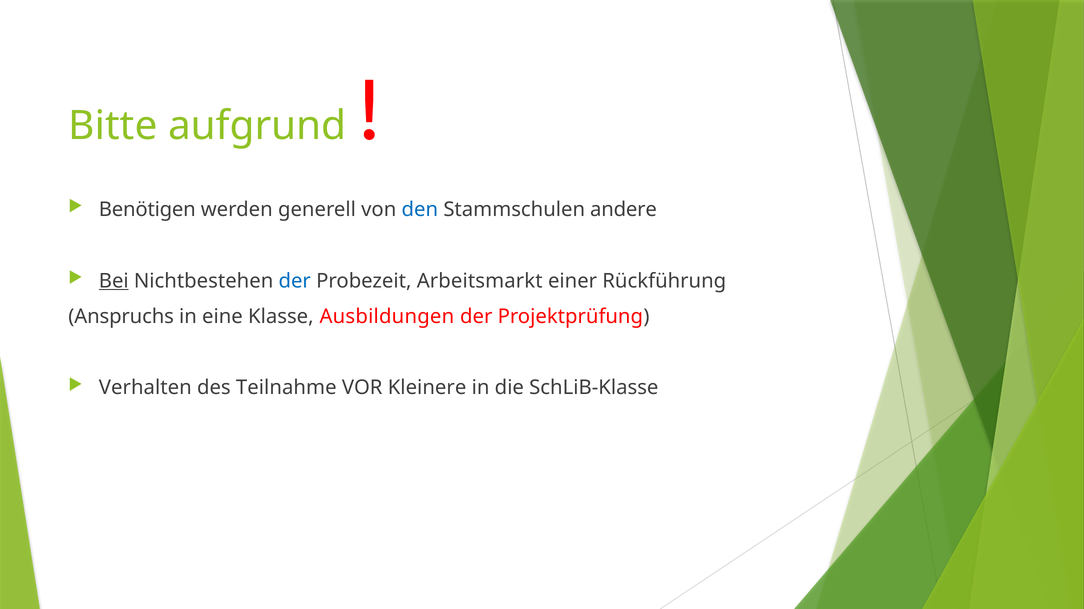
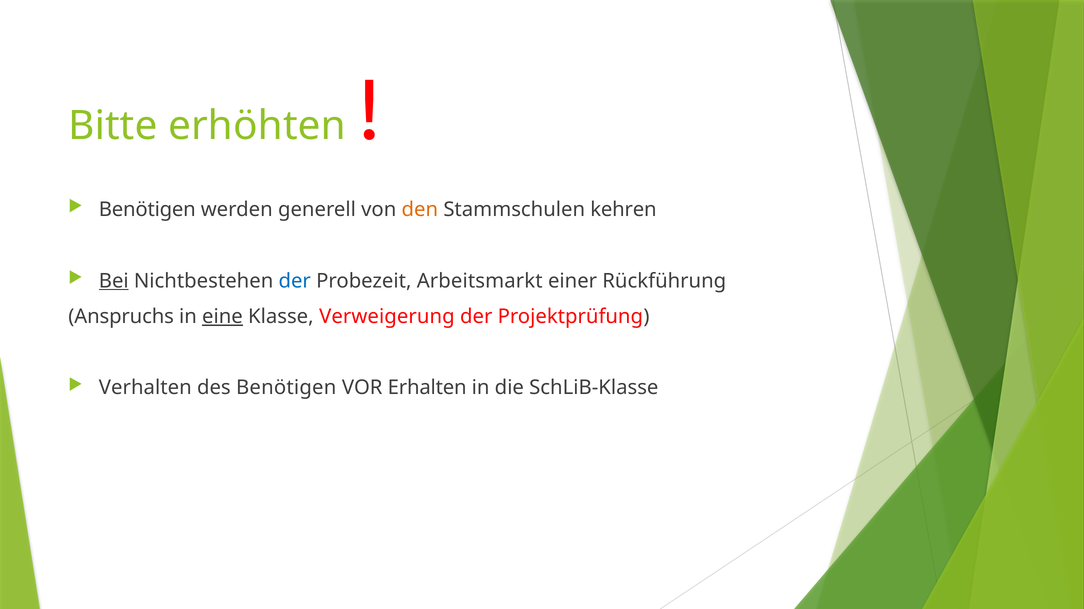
aufgrund: aufgrund -> erhöhten
den colour: blue -> orange
andere: andere -> kehren
eine underline: none -> present
Ausbildungen: Ausbildungen -> Verweigerung
des Teilnahme: Teilnahme -> Benötigen
Kleinere: Kleinere -> Erhalten
